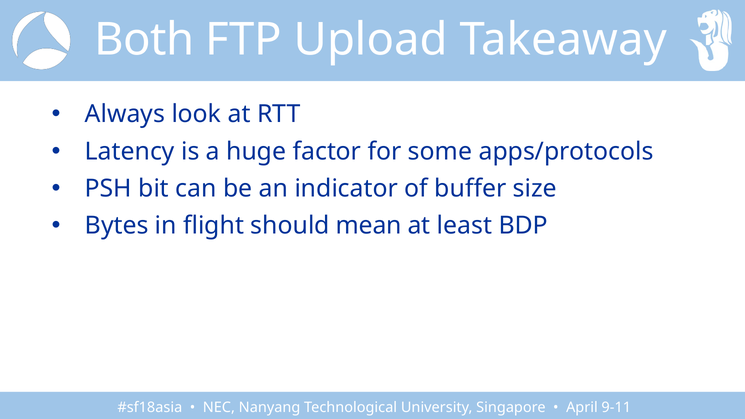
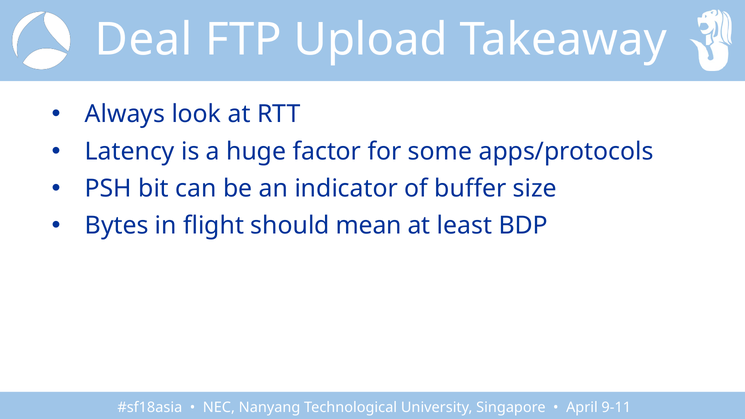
Both: Both -> Deal
